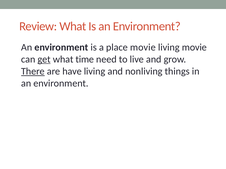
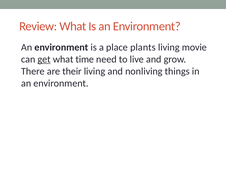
place movie: movie -> plants
There underline: present -> none
have: have -> their
